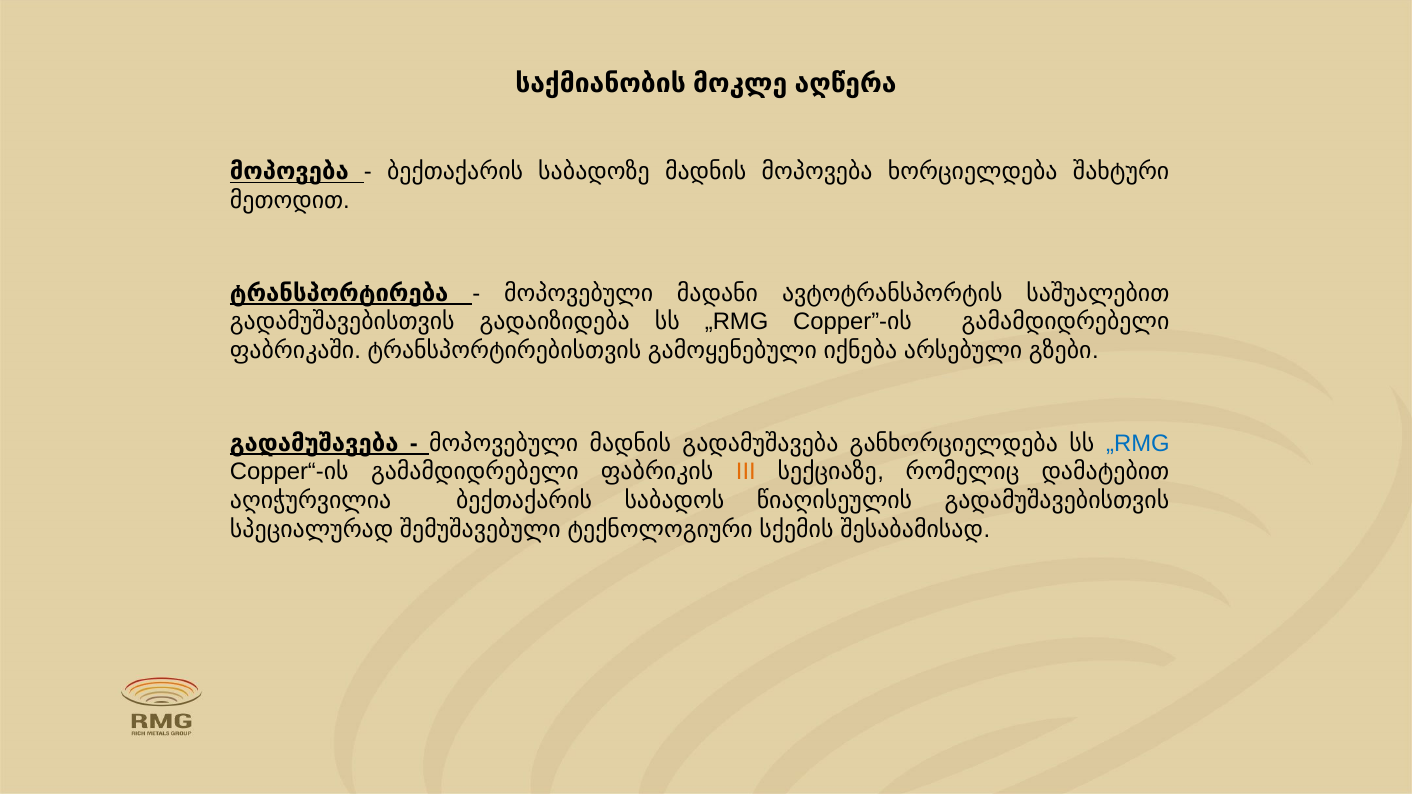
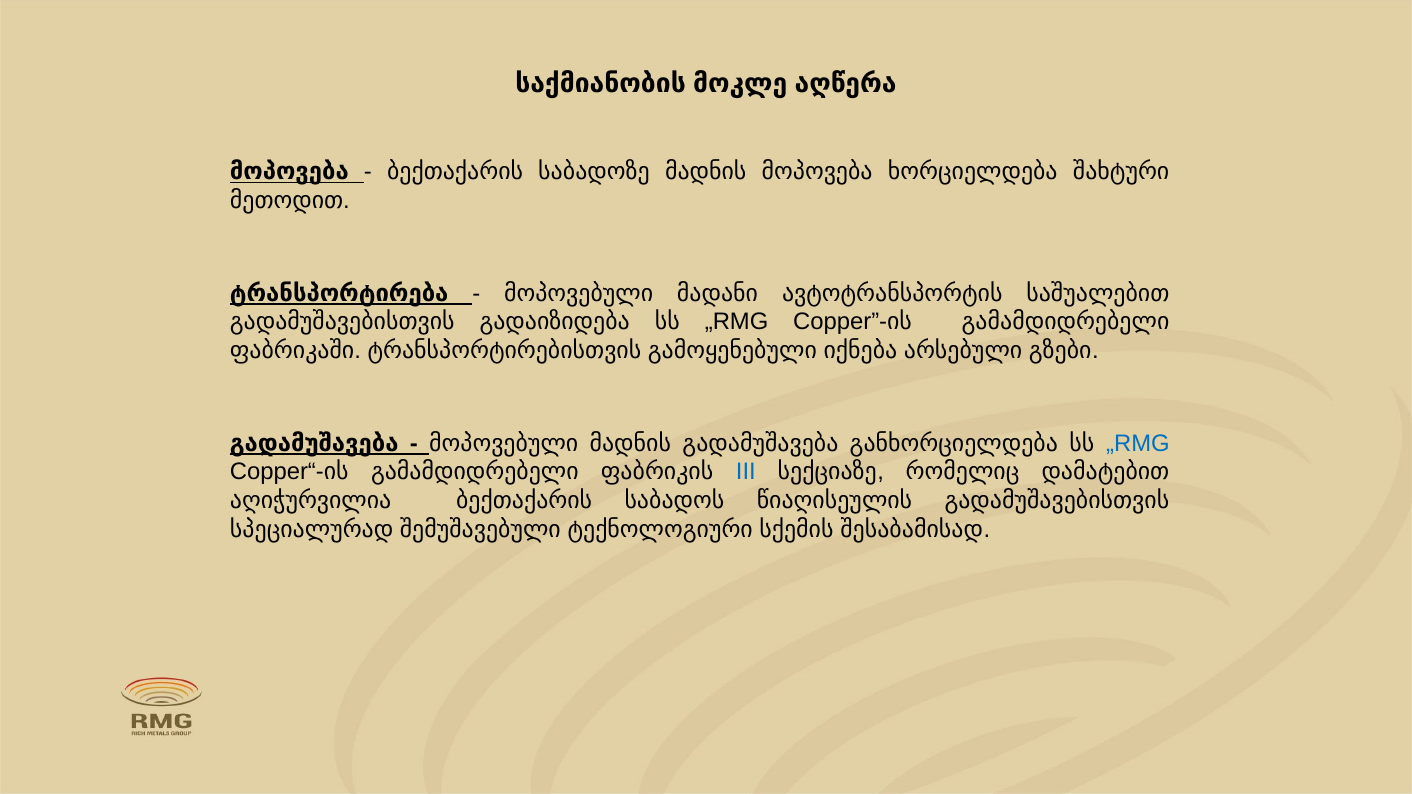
III colour: orange -> blue
